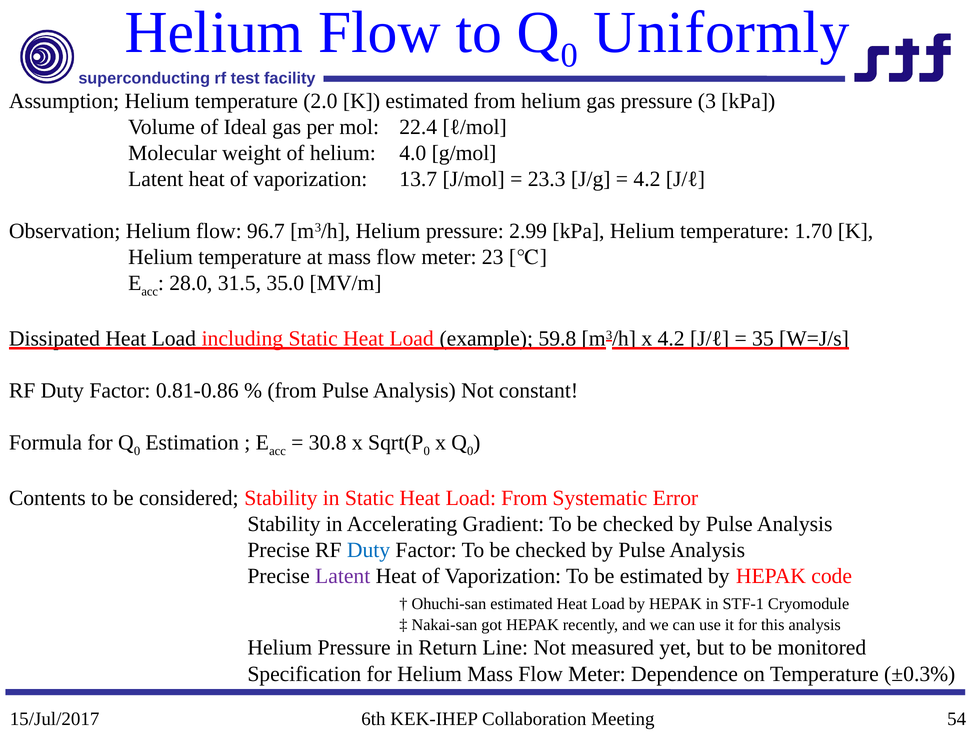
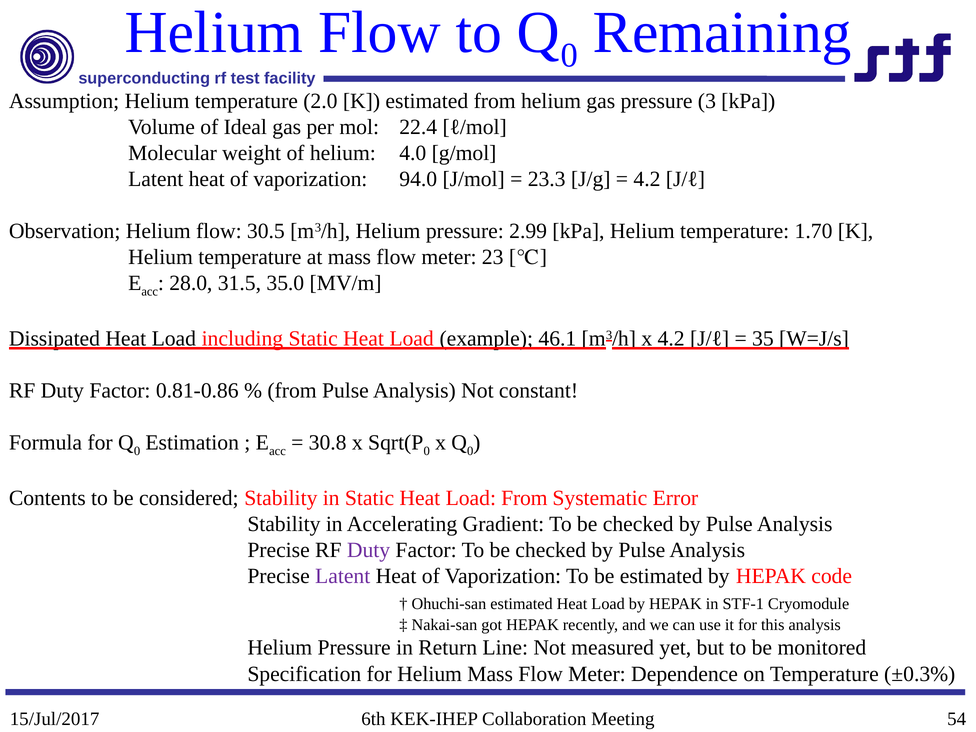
Uniformly: Uniformly -> Remaining
13.7: 13.7 -> 94.0
96.7: 96.7 -> 30.5
59.8: 59.8 -> 46.1
Duty at (369, 550) colour: blue -> purple
